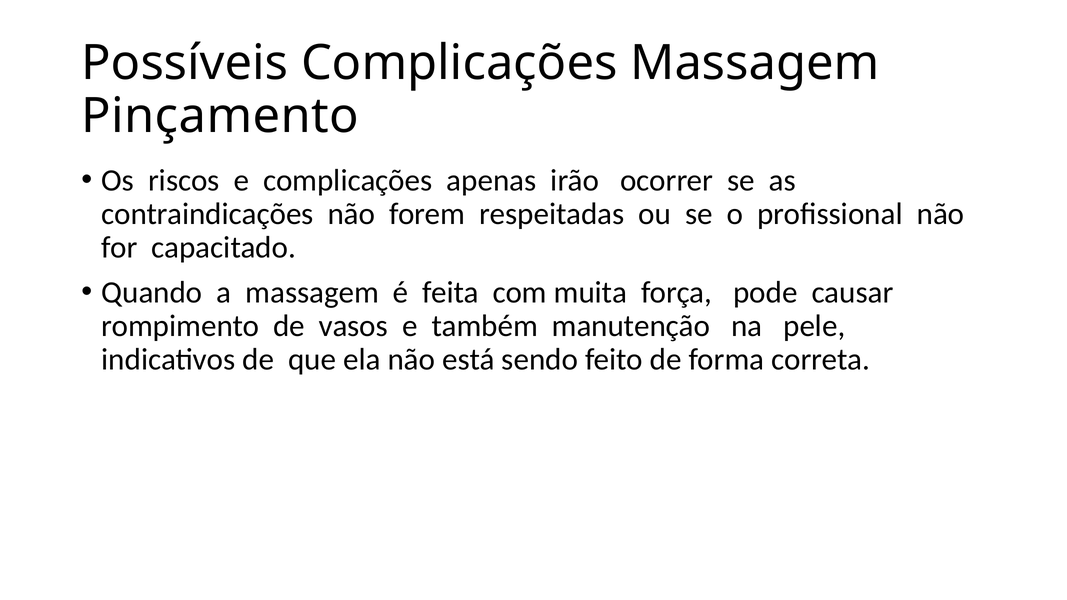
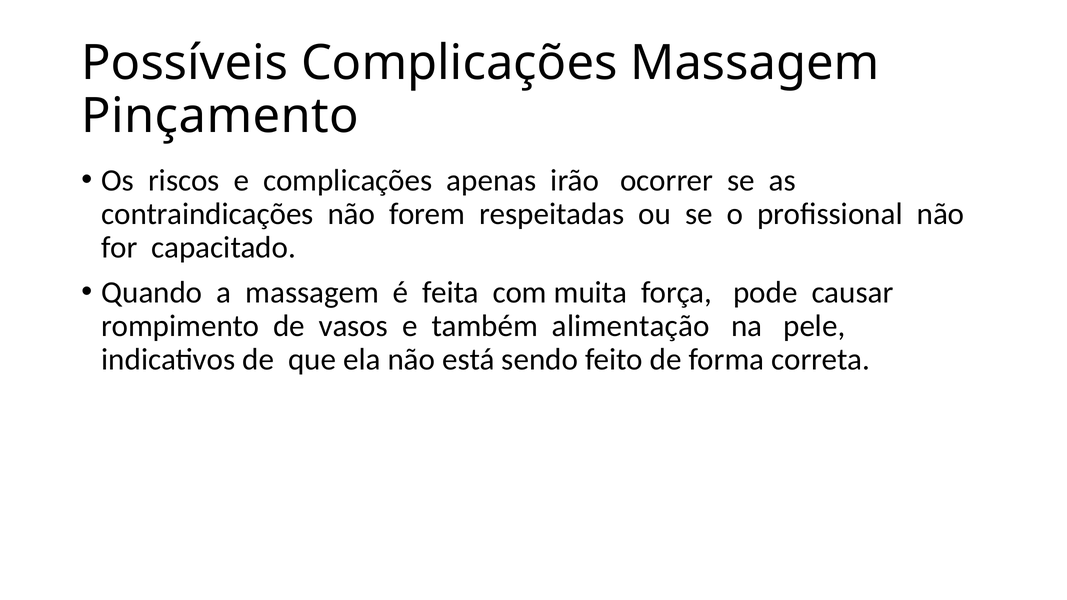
manutenção: manutenção -> alimentação
